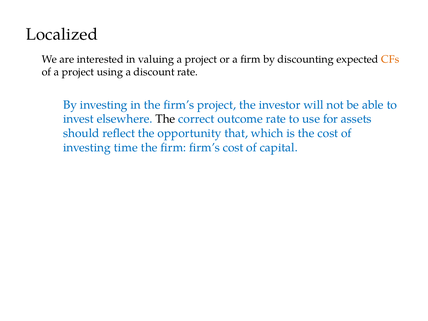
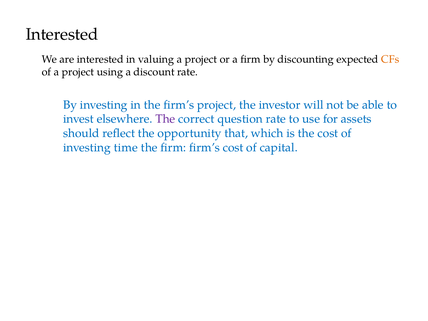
Localized at (62, 34): Localized -> Interested
The at (165, 119) colour: black -> purple
outcome: outcome -> question
